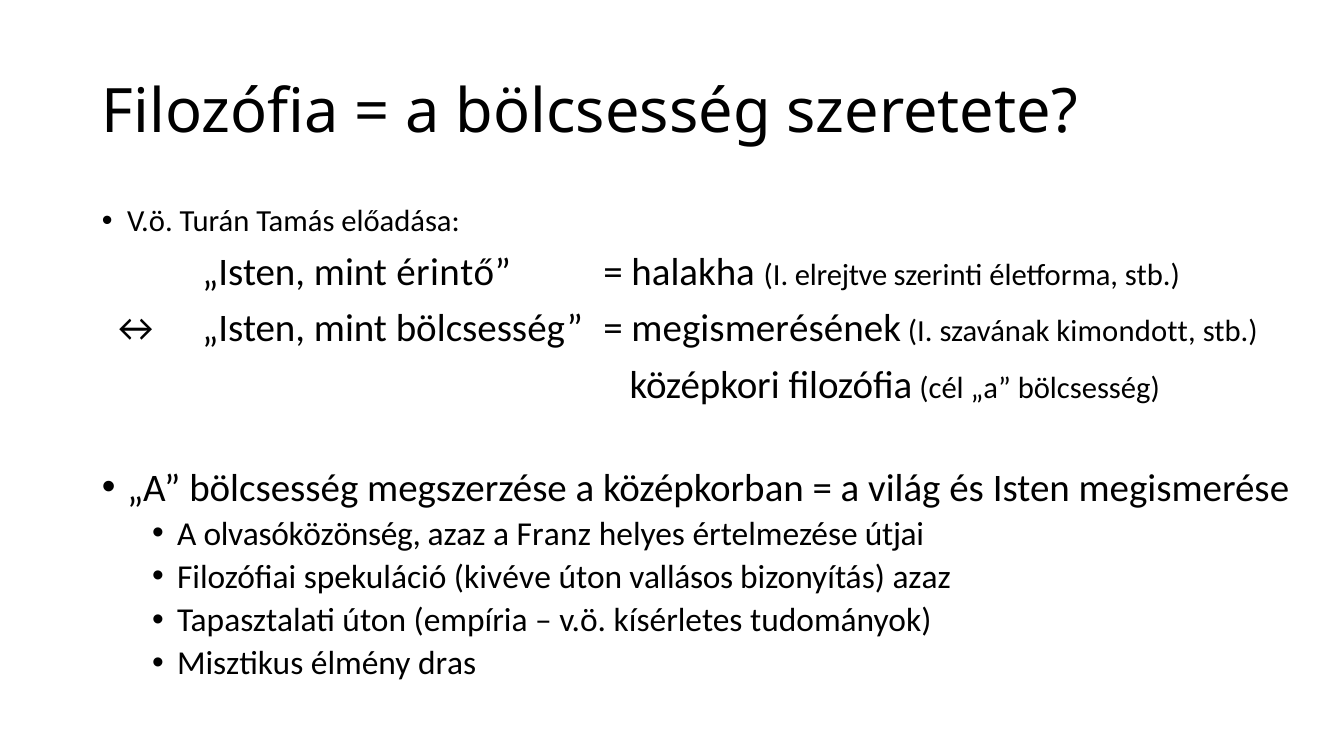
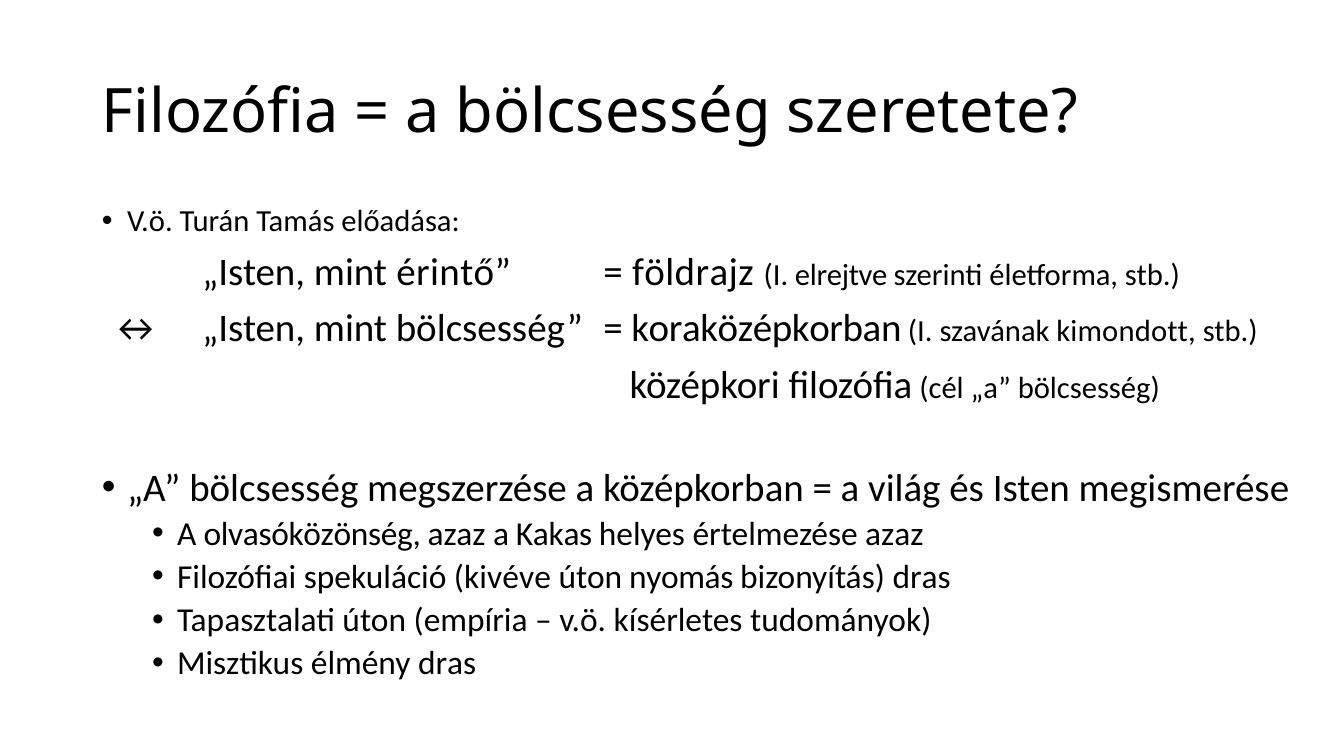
halakha: halakha -> földrajz
megismerésének: megismerésének -> koraközépkorban
Franz: Franz -> Kakas
értelmezése útjai: útjai -> azaz
vallásos: vallásos -> nyomás
bizonyítás azaz: azaz -> dras
